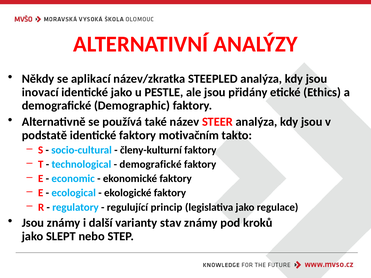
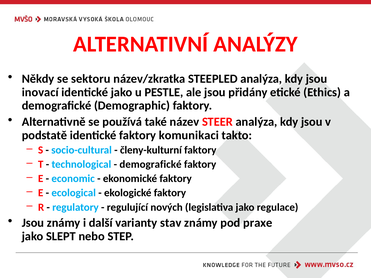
aplikací: aplikací -> sektoru
motivačním: motivačním -> komunikaci
princip: princip -> nových
kroků: kroků -> praxe
